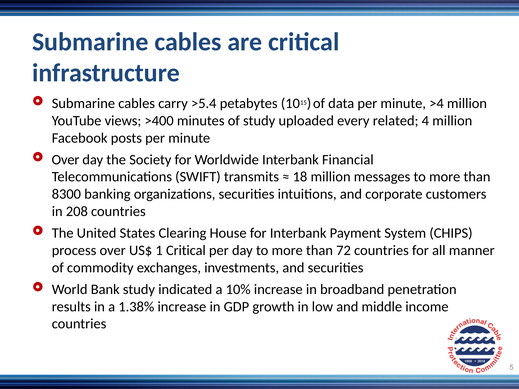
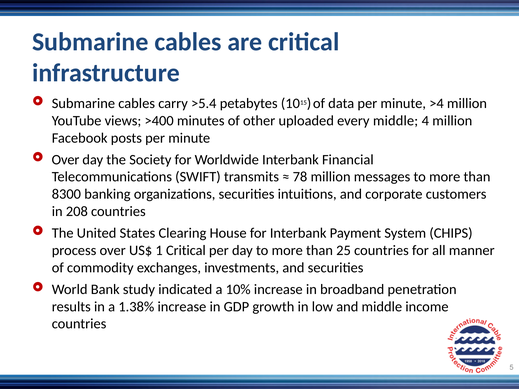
of study: study -> other
every related: related -> middle
18: 18 -> 78
72: 72 -> 25
